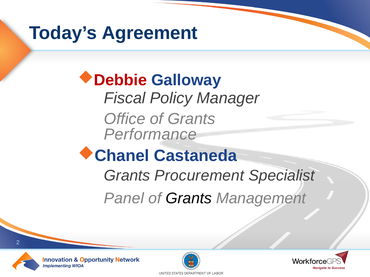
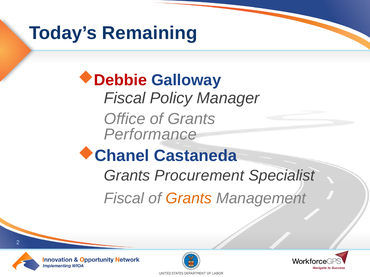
Agreement: Agreement -> Remaining
Panel at (124, 199): Panel -> Fiscal
Grants at (189, 199) colour: black -> orange
